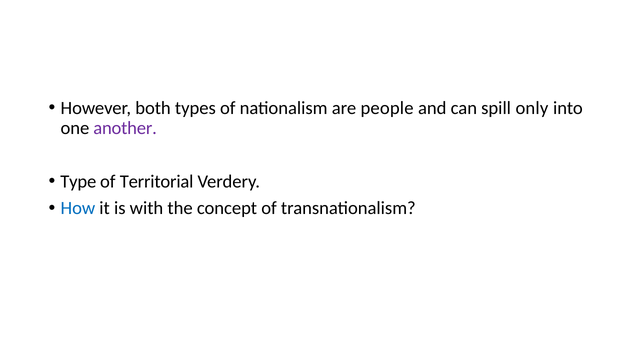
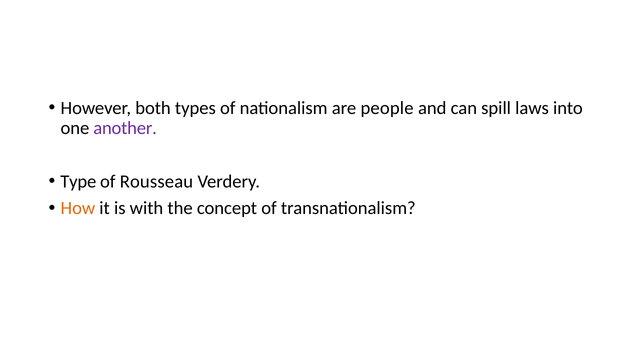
only: only -> laws
Territorial: Territorial -> Rousseau
How colour: blue -> orange
